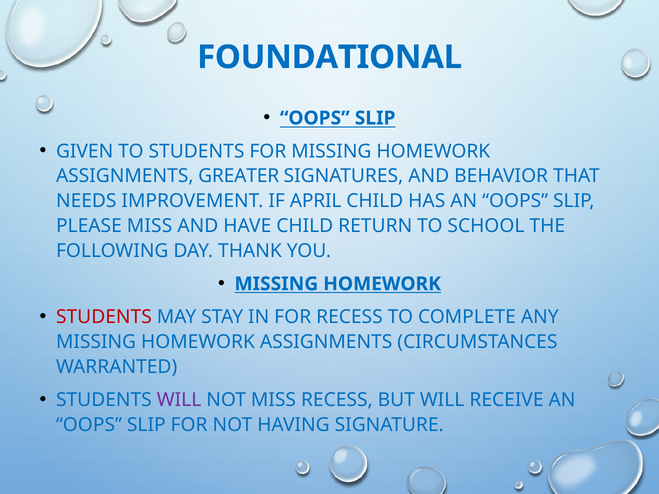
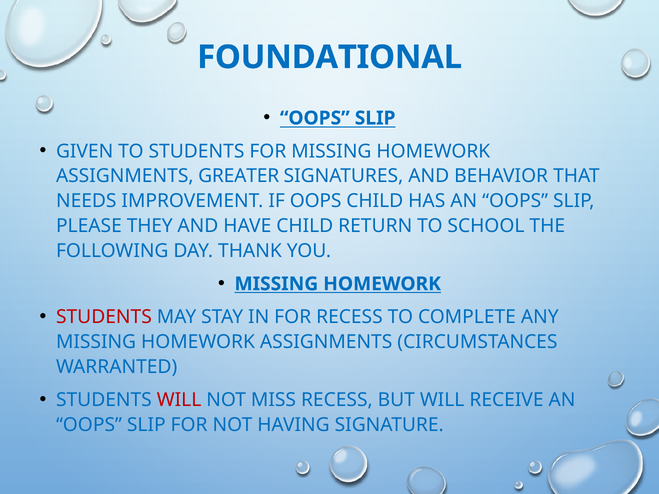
IF APRIL: APRIL -> OOPS
PLEASE MISS: MISS -> THEY
WILL at (179, 400) colour: purple -> red
